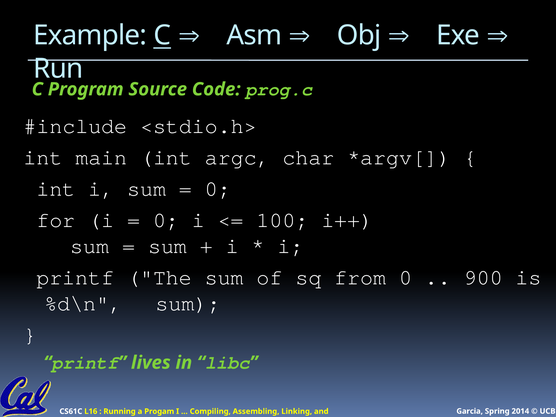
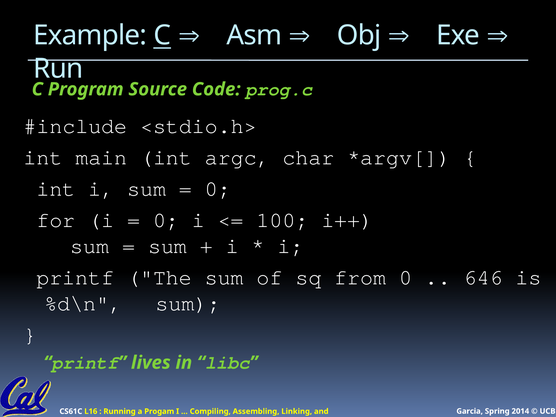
900: 900 -> 646
